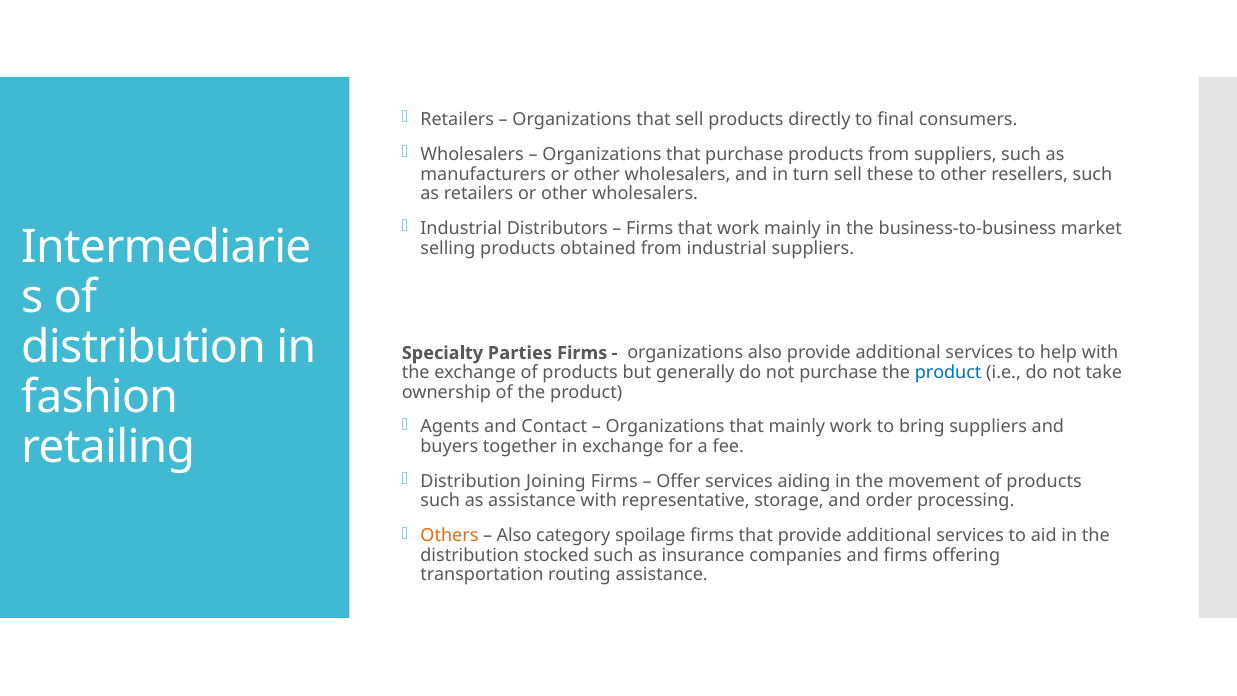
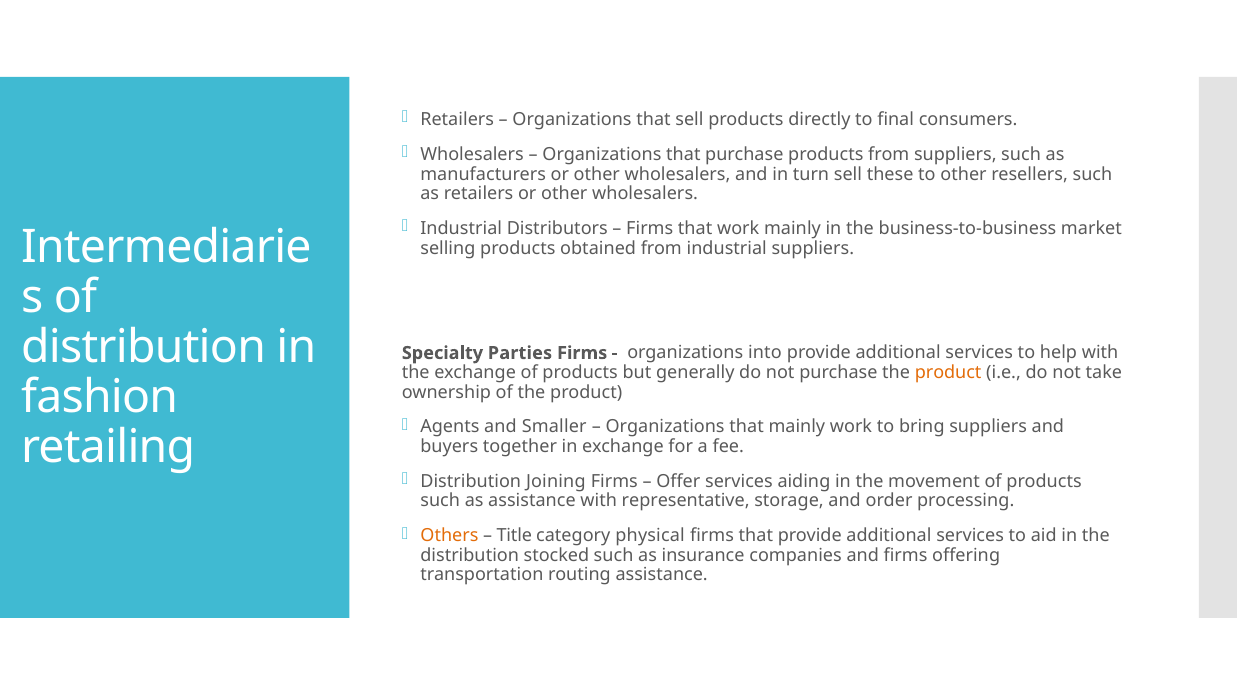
organizations also: also -> into
product at (948, 372) colour: blue -> orange
Contact: Contact -> Smaller
Also at (514, 536): Also -> Title
spoilage: spoilage -> physical
